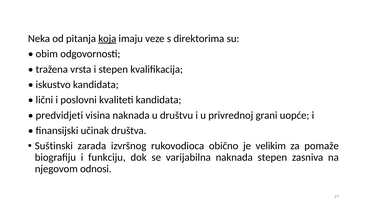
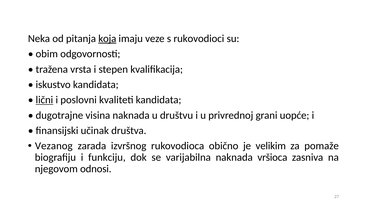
direktorima: direktorima -> rukovodioci
lični underline: none -> present
predvidjeti: predvidjeti -> dugotrajne
Suštinski: Suštinski -> Vezanog
naknada stepen: stepen -> vršioca
